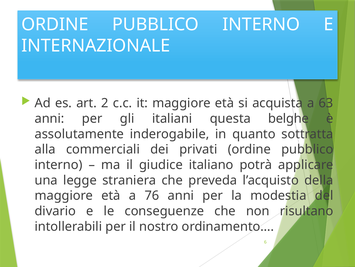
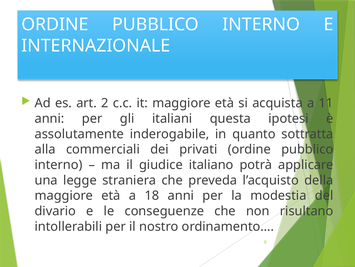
63: 63 -> 11
belghe: belghe -> ipotesi
76: 76 -> 18
